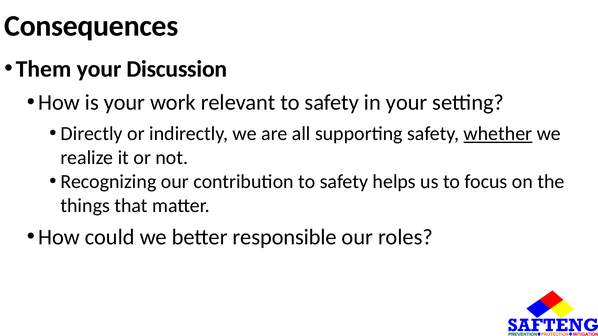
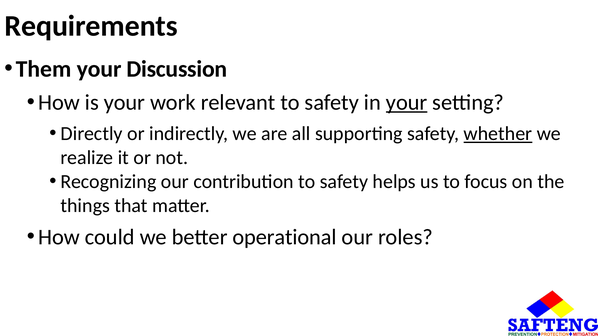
Consequences: Consequences -> Requirements
your at (407, 103) underline: none -> present
responsible: responsible -> operational
